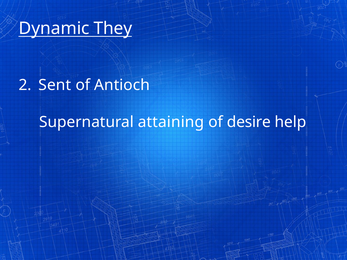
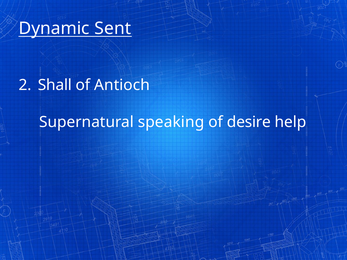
They: They -> Sent
Sent: Sent -> Shall
attaining: attaining -> speaking
